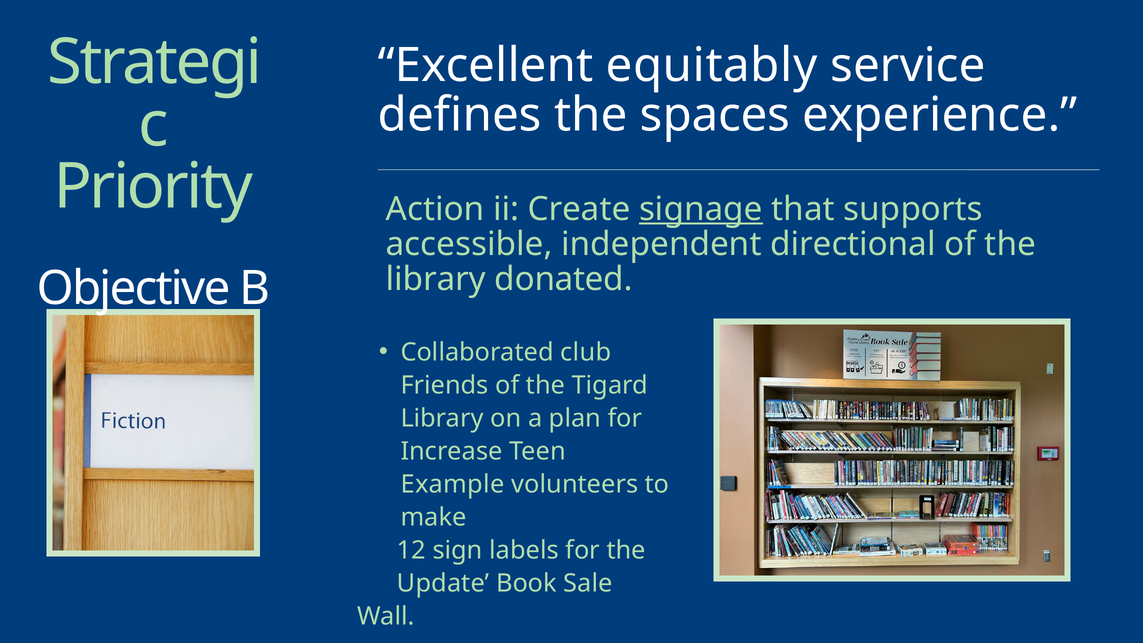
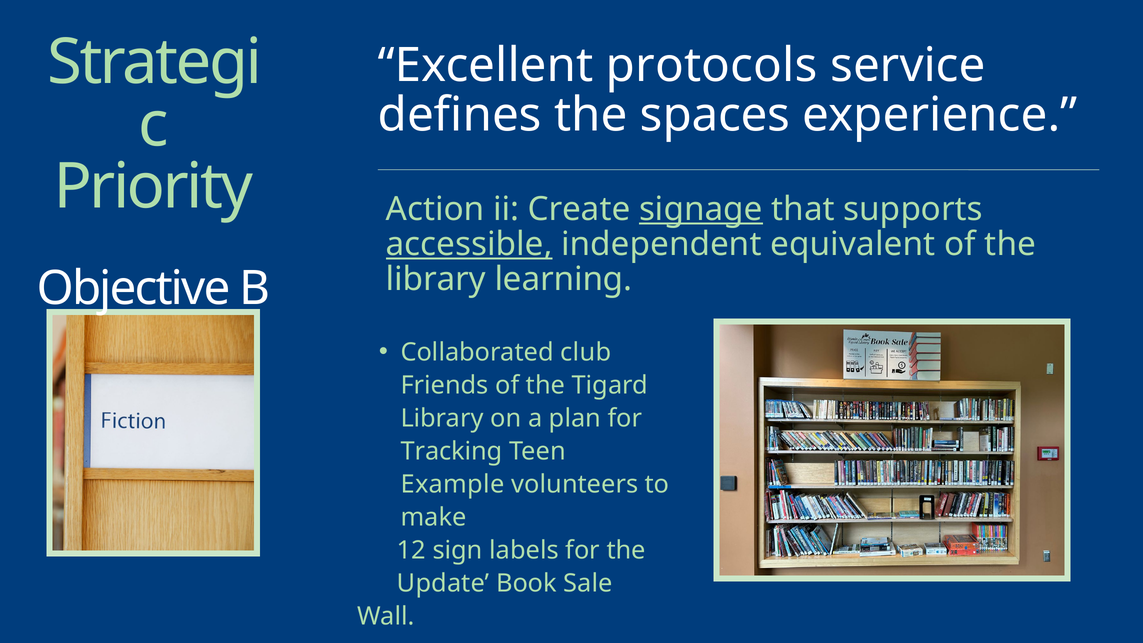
equitably: equitably -> protocols
accessible underline: none -> present
directional: directional -> equivalent
donated: donated -> learning
Increase: Increase -> Tracking
